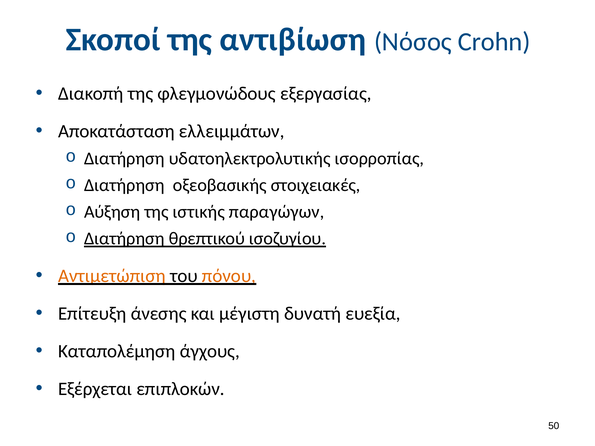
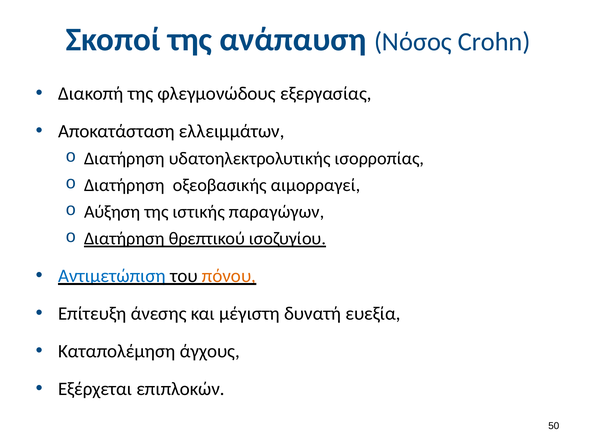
αντιβίωση: αντιβίωση -> ανάπαυση
στοιχειακές: στοιχειακές -> αιμορραγεί
Αντιμετώπιση colour: orange -> blue
